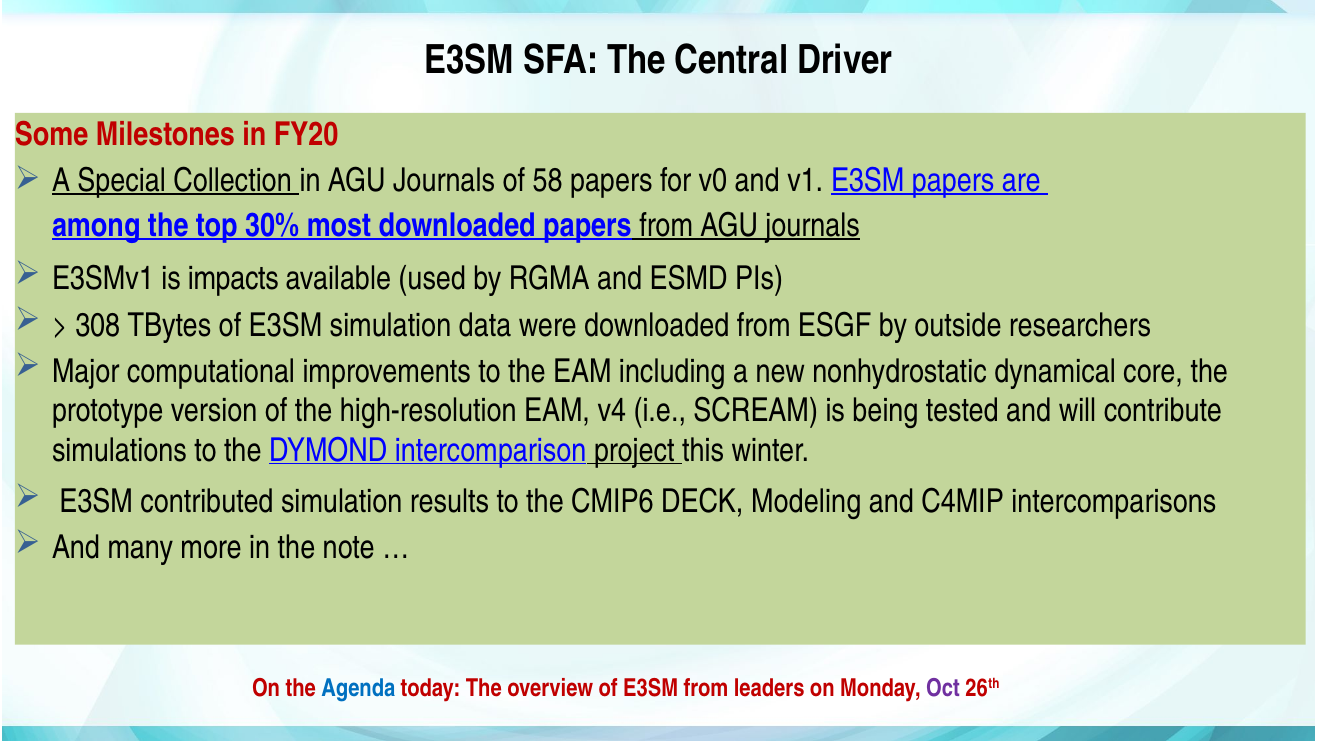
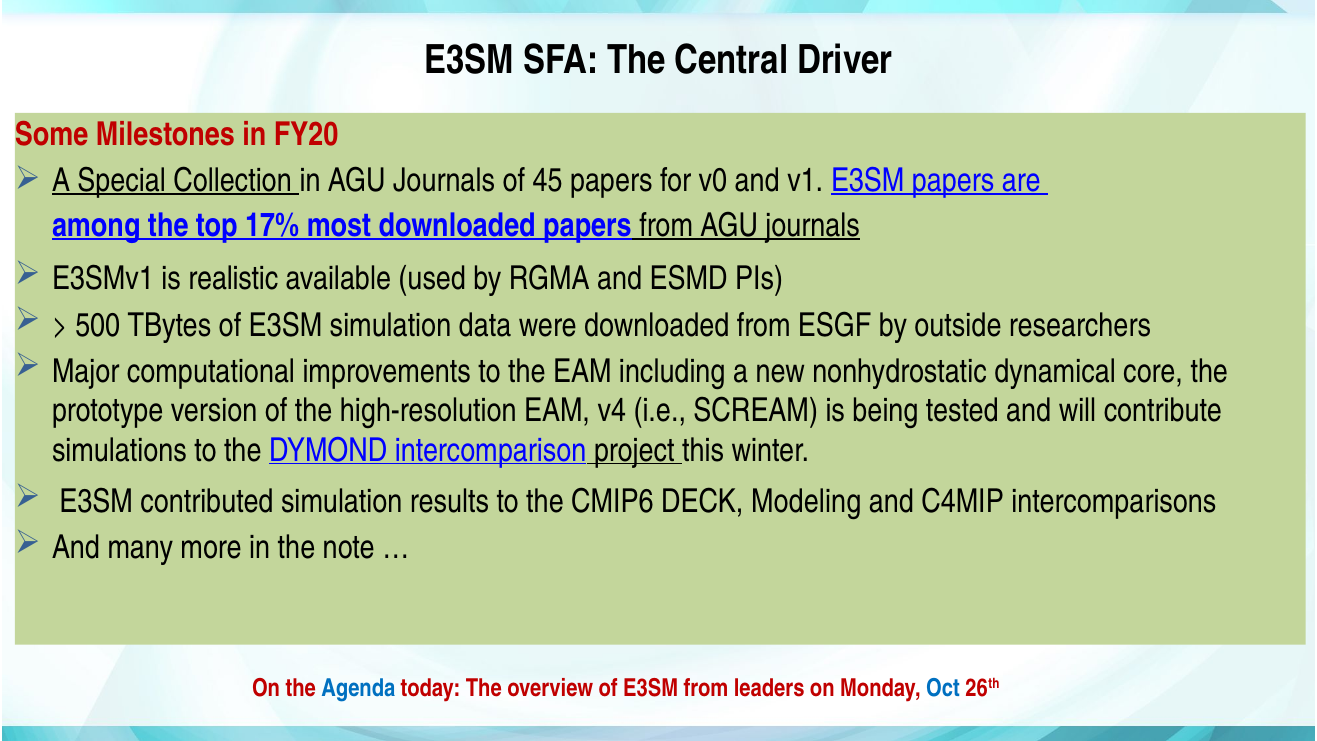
58: 58 -> 45
30%: 30% -> 17%
impacts: impacts -> realistic
308: 308 -> 500
Oct colour: purple -> blue
